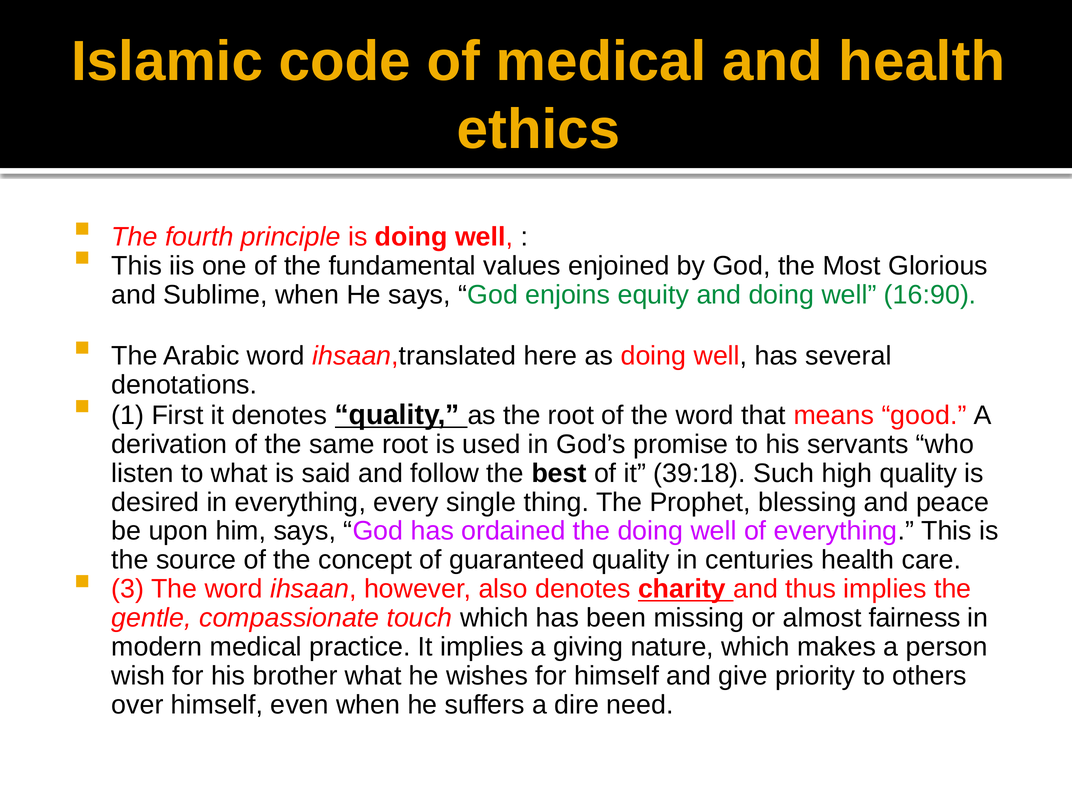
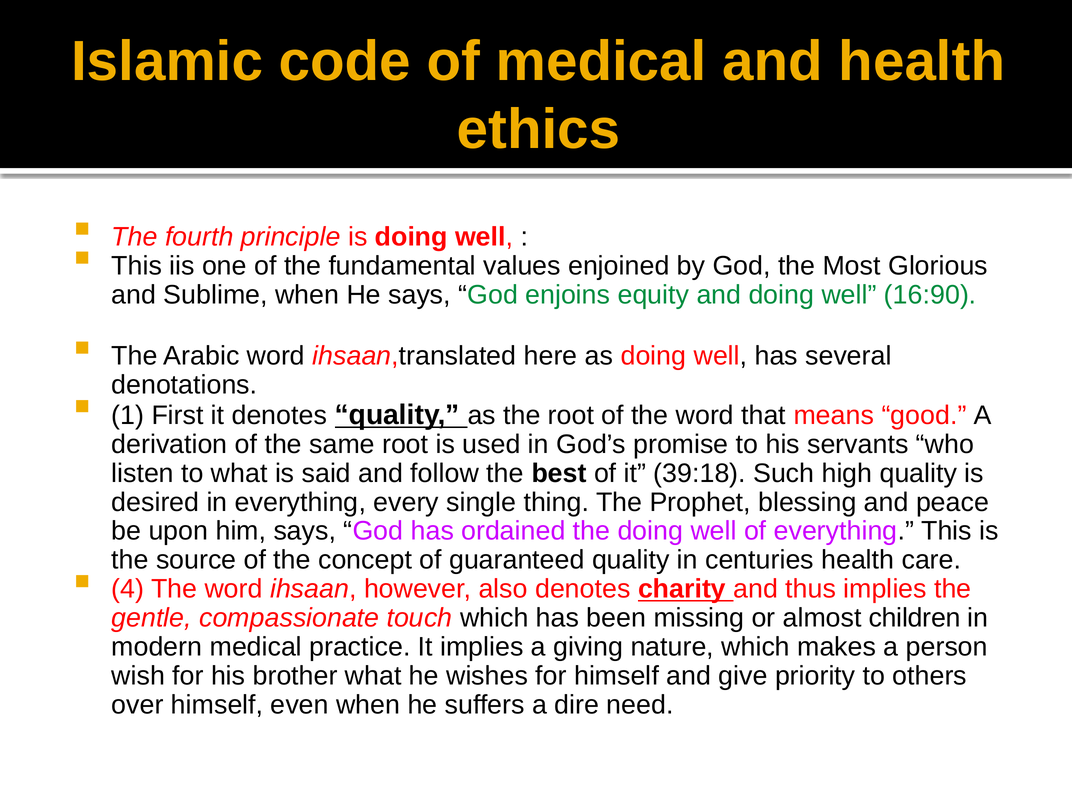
3: 3 -> 4
fairness: fairness -> children
